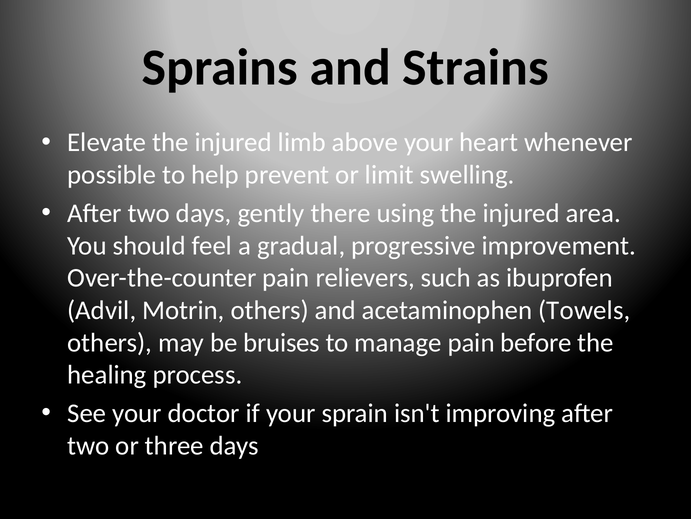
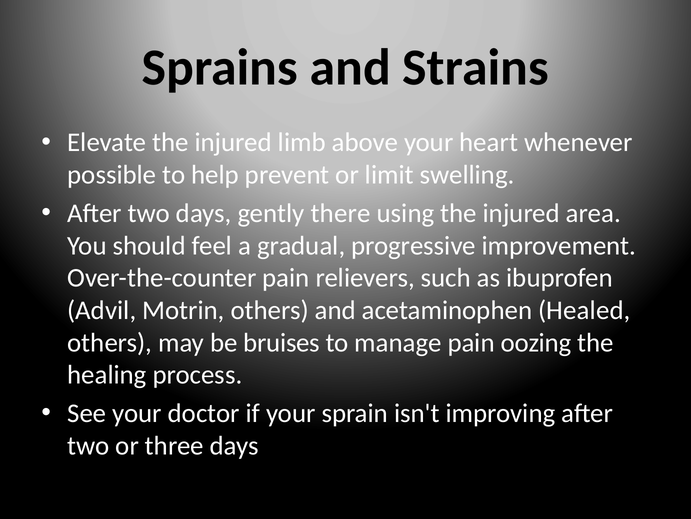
Towels: Towels -> Healed
before: before -> oozing
